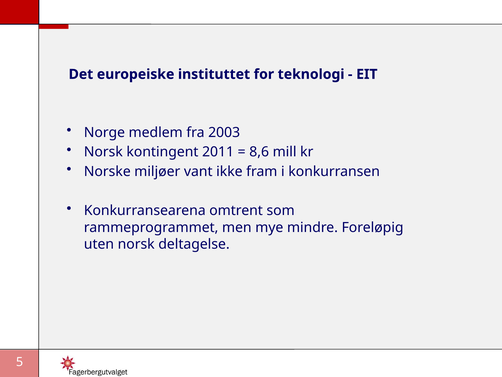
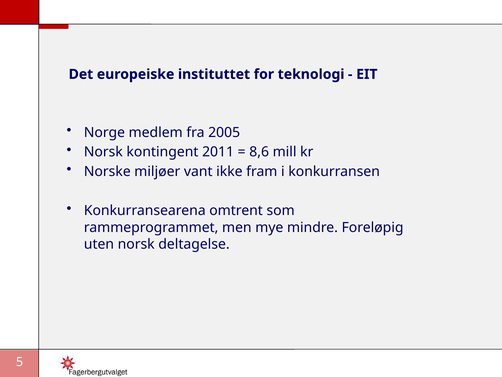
2003: 2003 -> 2005
